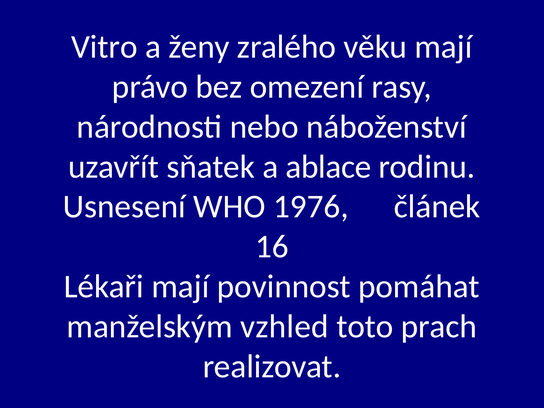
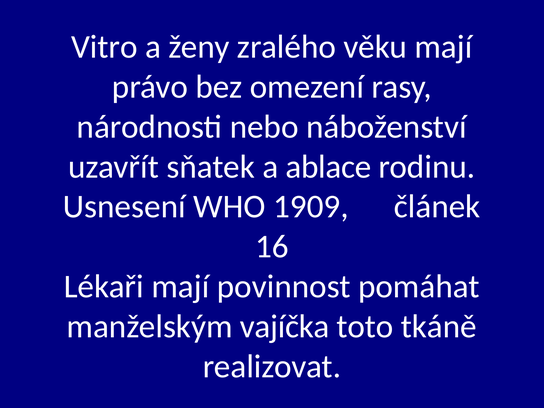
1976: 1976 -> 1909
vzhled: vzhled -> vajíčka
prach: prach -> tkáně
